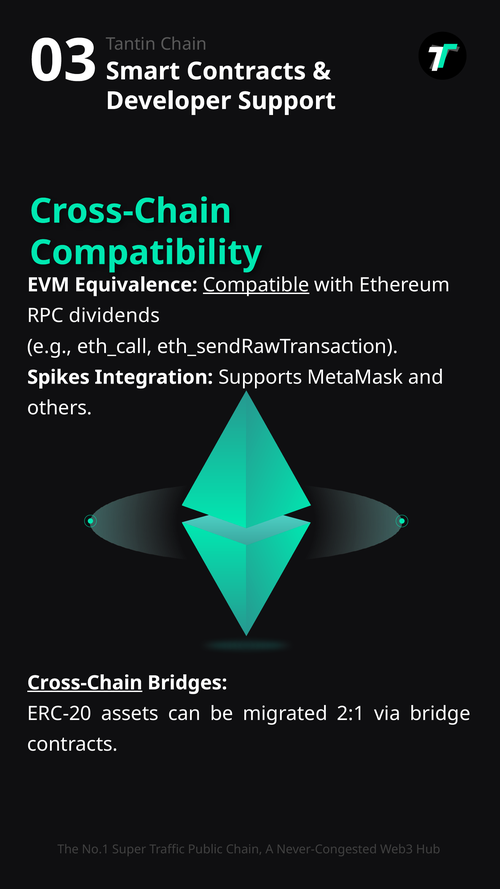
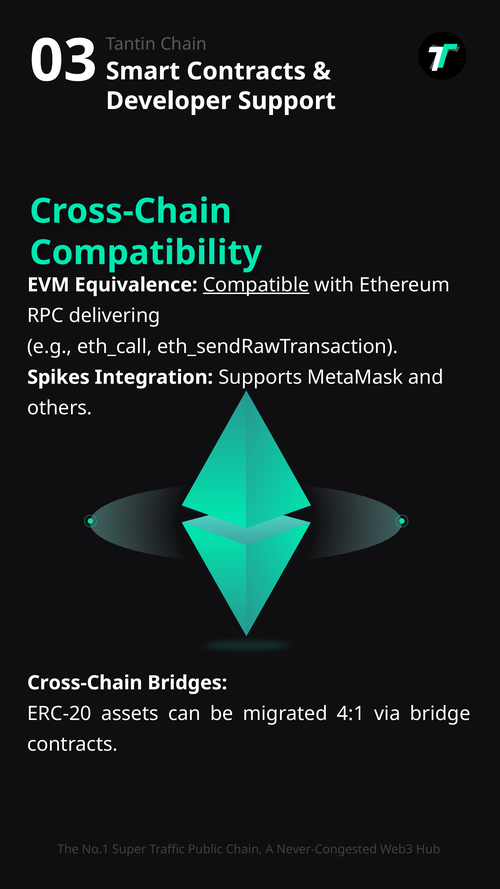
dividends: dividends -> delivering
Cross-Chain at (85, 683) underline: present -> none
2:1: 2:1 -> 4:1
